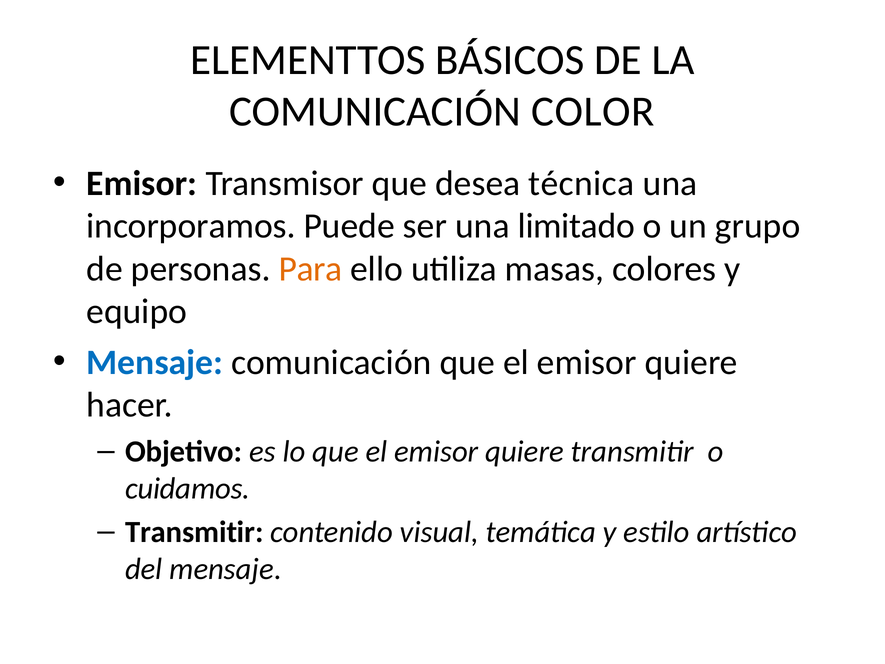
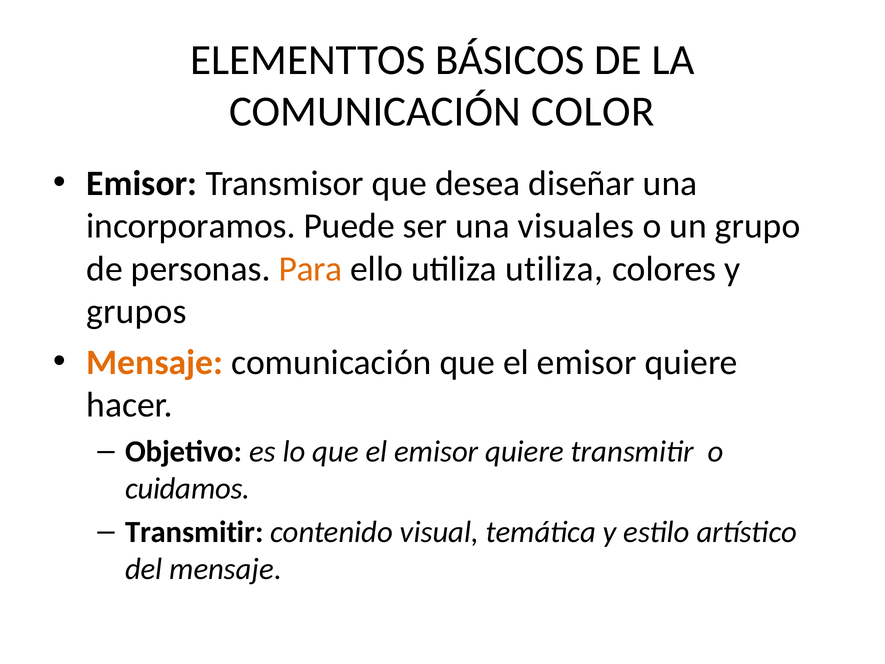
técnica: técnica -> diseñar
limitado: limitado -> visuales
utiliza masas: masas -> utiliza
equipo: equipo -> grupos
Mensaje at (155, 362) colour: blue -> orange
